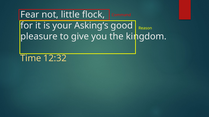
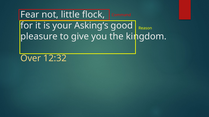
Time: Time -> Over
